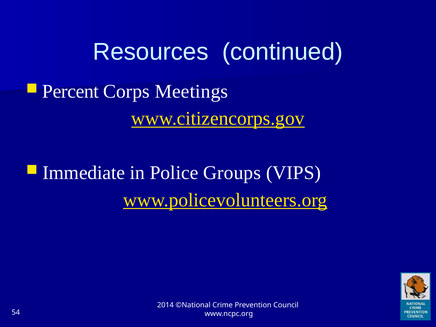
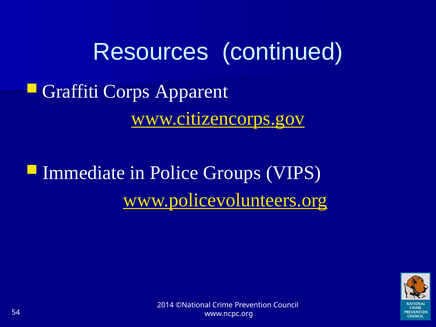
Percent: Percent -> Graffiti
Meetings: Meetings -> Apparent
